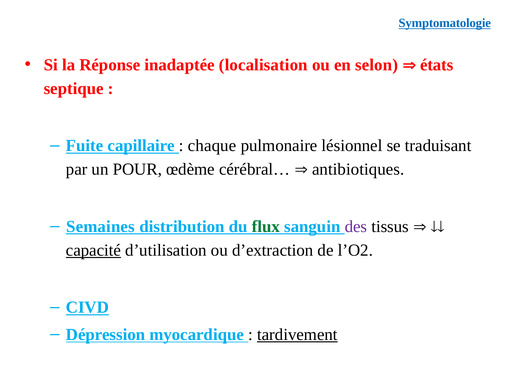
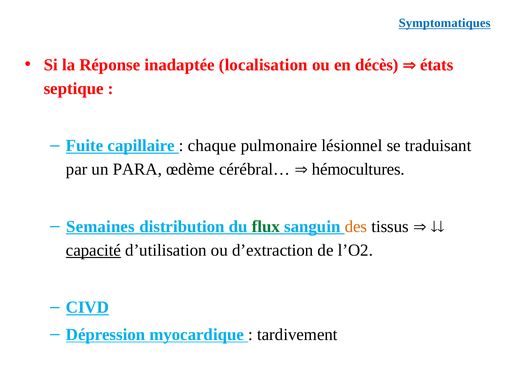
Symptomatologie: Symptomatologie -> Symptomatiques
selon: selon -> décès
POUR: POUR -> PARA
antibiotiques: antibiotiques -> hémocultures
des colour: purple -> orange
tardivement underline: present -> none
